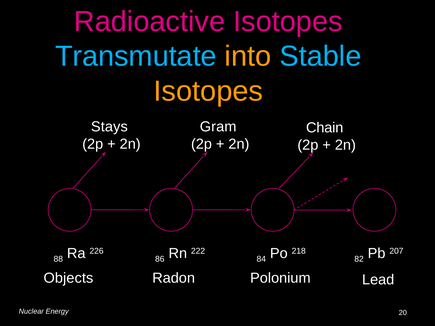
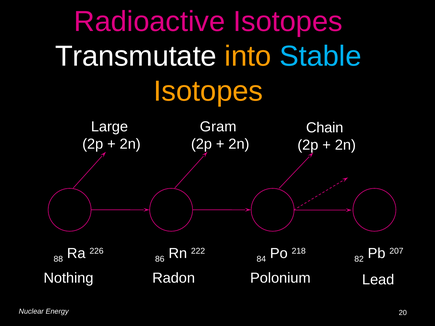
Transmutate colour: light blue -> white
Stays: Stays -> Large
Objects: Objects -> Nothing
